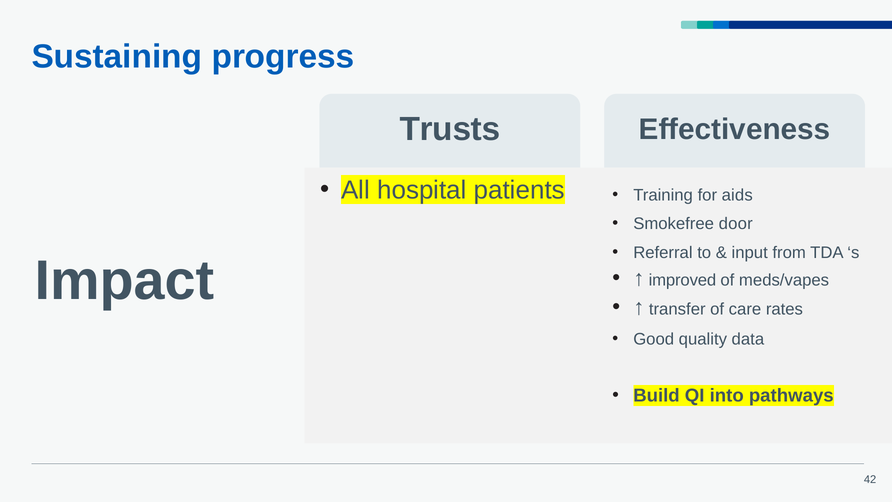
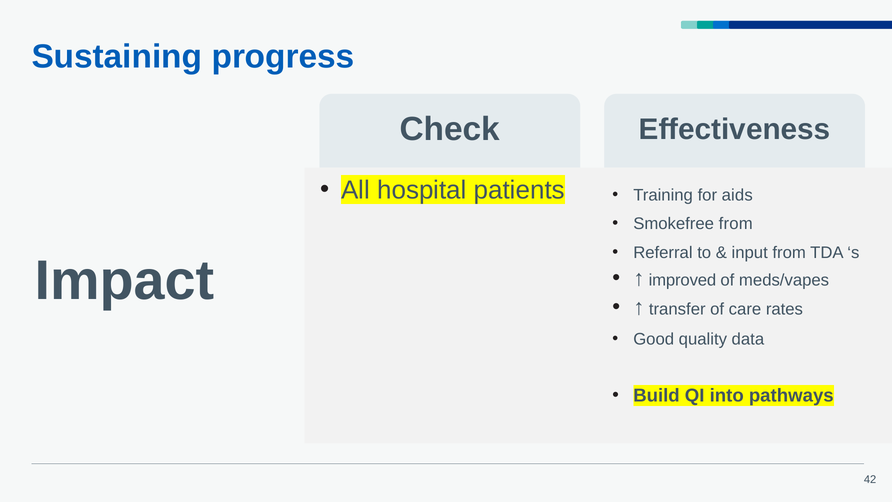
Trusts: Trusts -> Check
Smokefree door: door -> from
